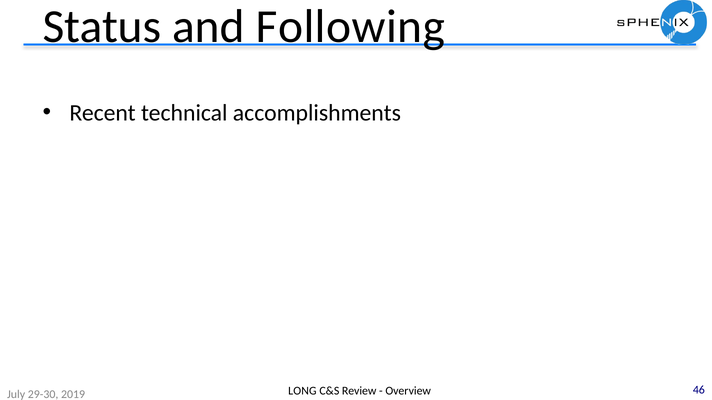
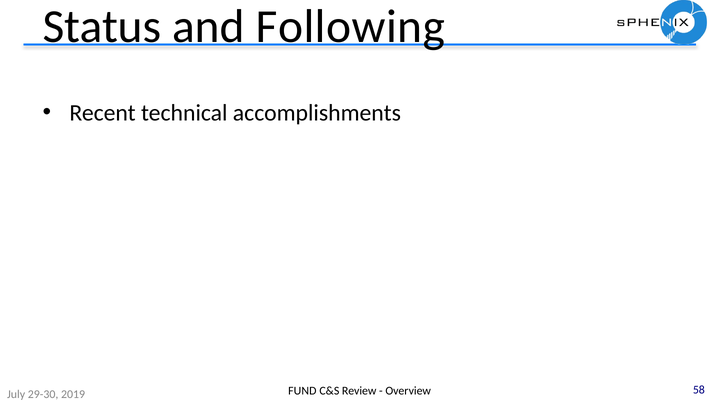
LONG: LONG -> FUND
46: 46 -> 58
